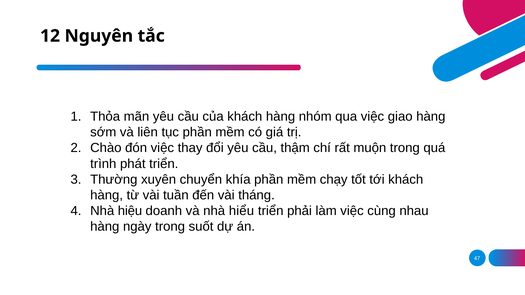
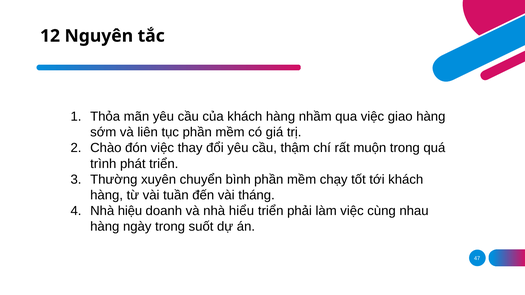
nhóm: nhóm -> nhầm
khía: khía -> bình
